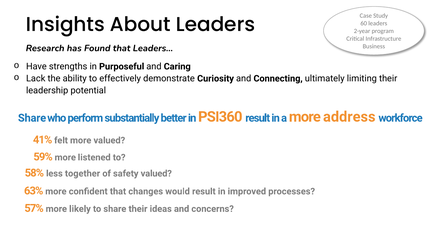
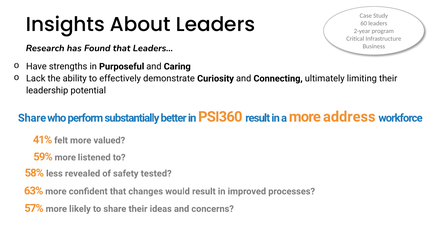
together: together -> revealed
safety valued: valued -> tested
